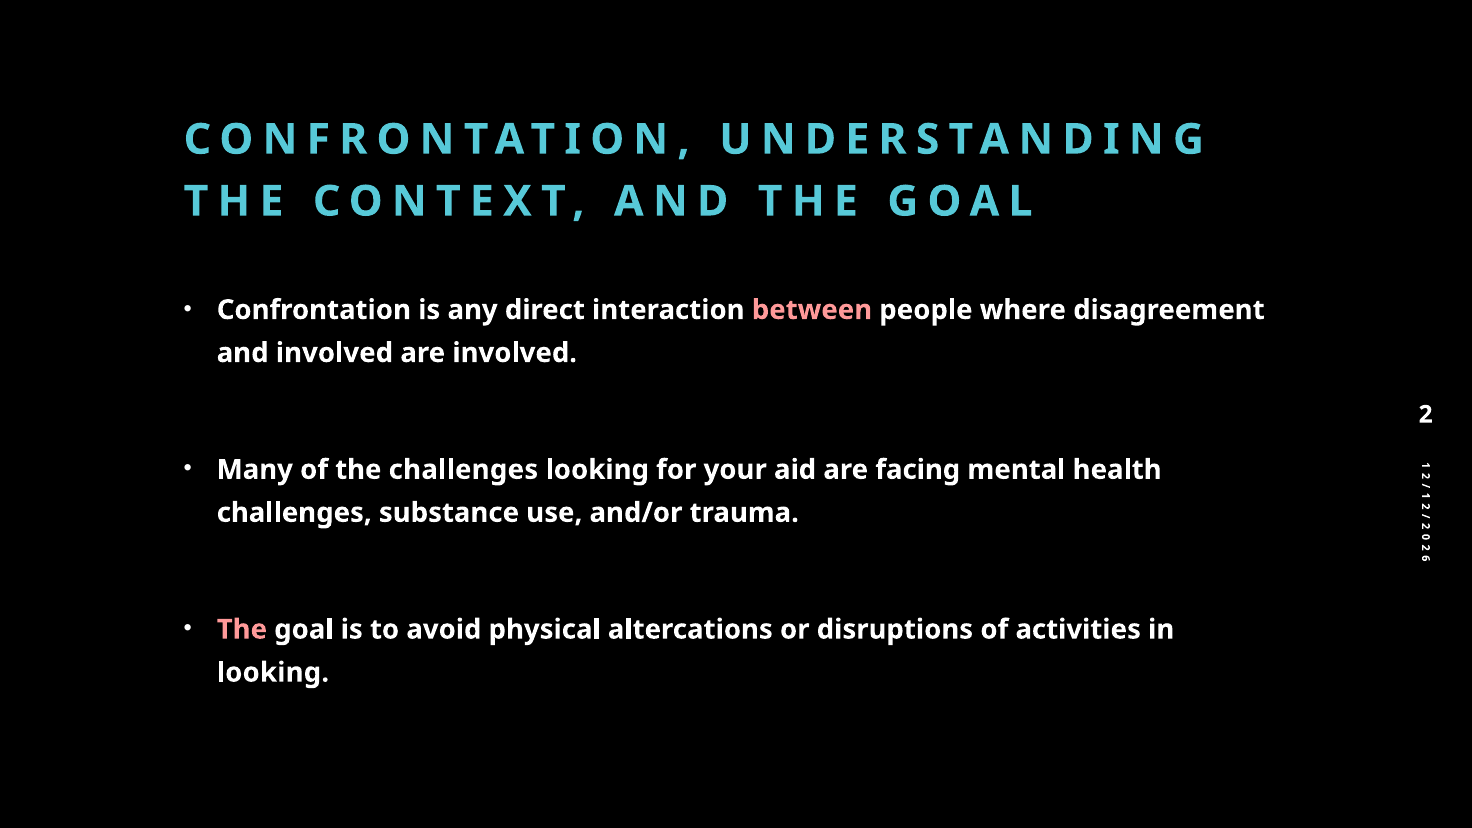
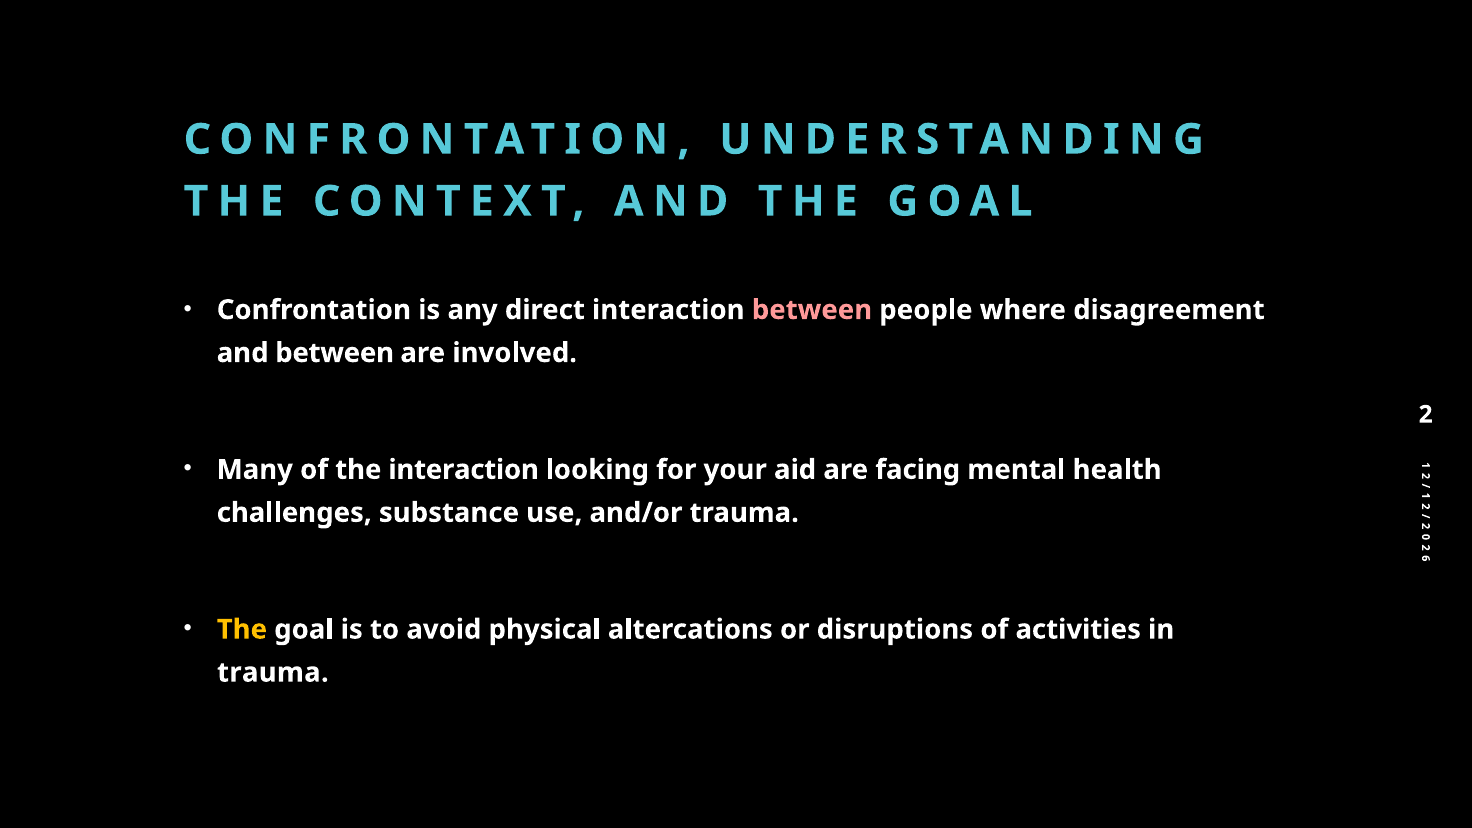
and involved: involved -> between
the challenges: challenges -> interaction
The at (242, 629) colour: pink -> yellow
looking at (273, 672): looking -> trauma
